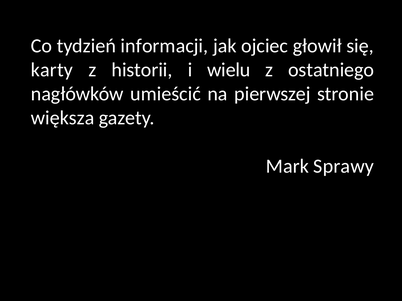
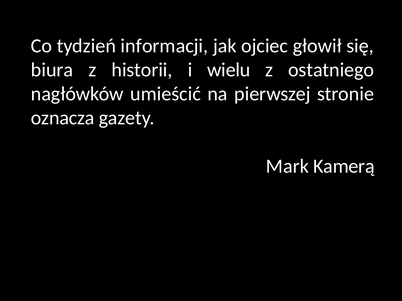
karty: karty -> biura
większa: większa -> oznacza
Sprawy: Sprawy -> Kamerą
